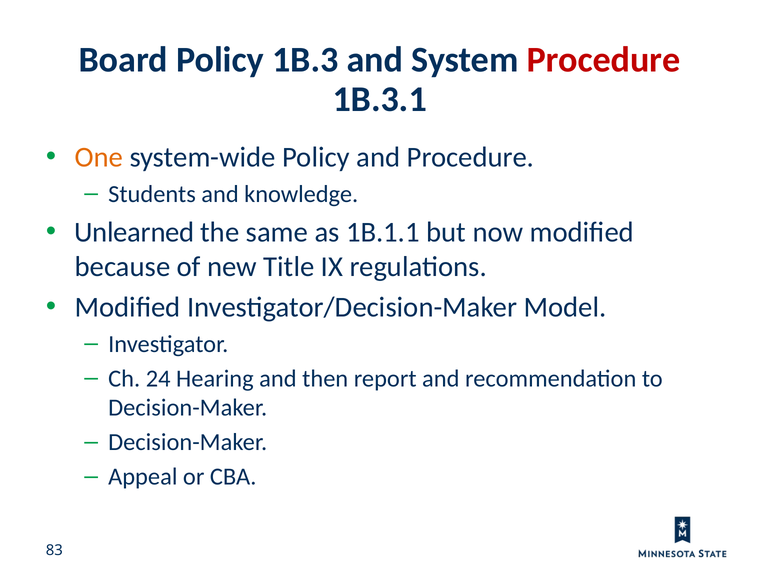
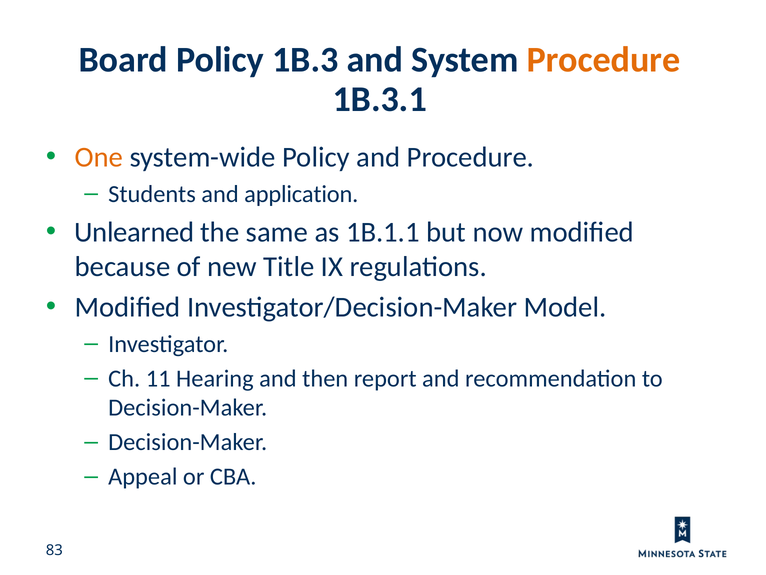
Procedure at (603, 60) colour: red -> orange
knowledge: knowledge -> application
24: 24 -> 11
